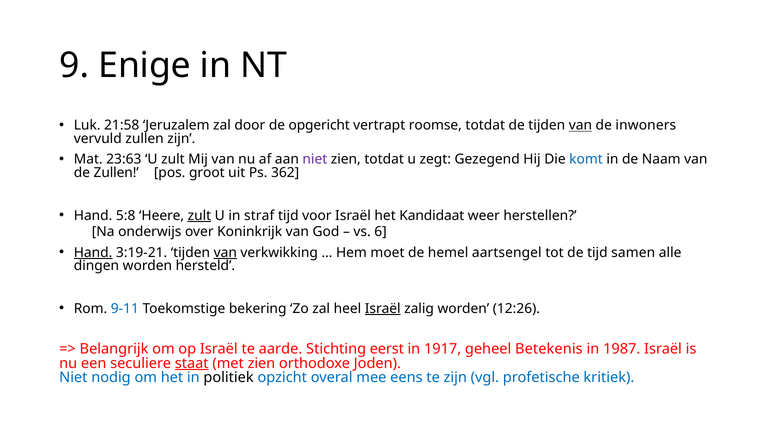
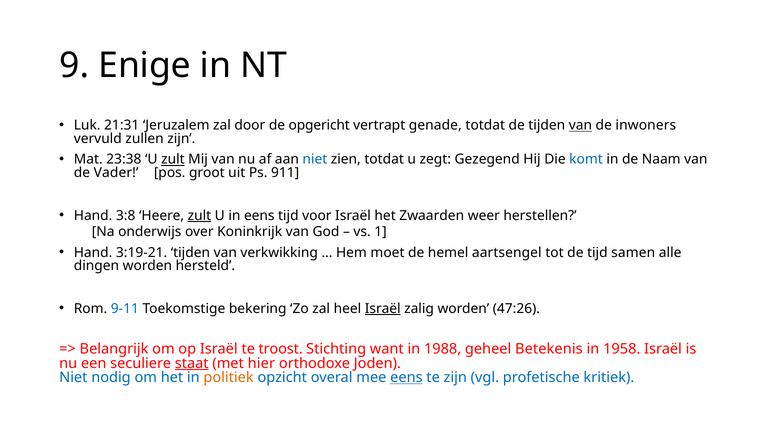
21:58: 21:58 -> 21:31
roomse: roomse -> genade
23:63: 23:63 -> 23:38
zult at (173, 159) underline: none -> present
niet at (315, 159) colour: purple -> blue
de Zullen: Zullen -> Vader
362: 362 -> 911
5:8: 5:8 -> 3:8
in straf: straf -> eens
Kandidaat: Kandidaat -> Zwaarden
6: 6 -> 1
Hand at (93, 253) underline: present -> none
van at (225, 253) underline: present -> none
12:26: 12:26 -> 47:26
aarde: aarde -> troost
eerst: eerst -> want
1917: 1917 -> 1988
1987: 1987 -> 1958
met zien: zien -> hier
politiek colour: black -> orange
eens at (406, 378) underline: none -> present
